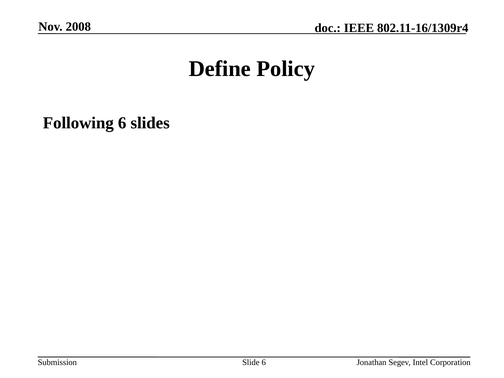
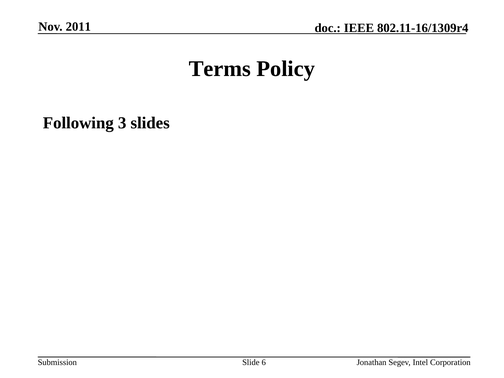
2008: 2008 -> 2011
Define: Define -> Terms
Following 6: 6 -> 3
